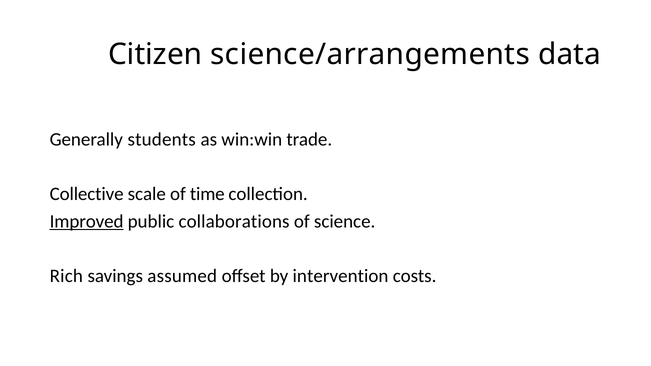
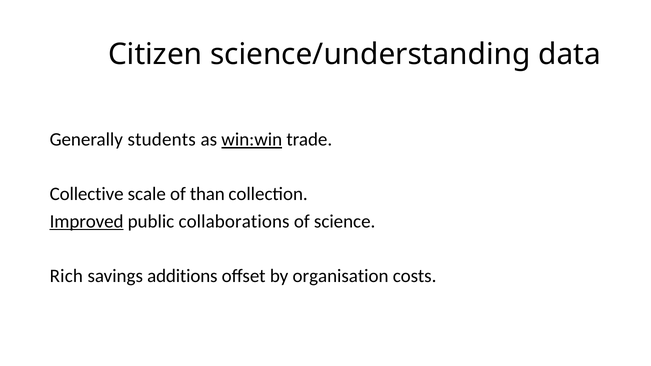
science/arrangements: science/arrangements -> science/understanding
win:win underline: none -> present
time: time -> than
assumed: assumed -> additions
intervention: intervention -> organisation
